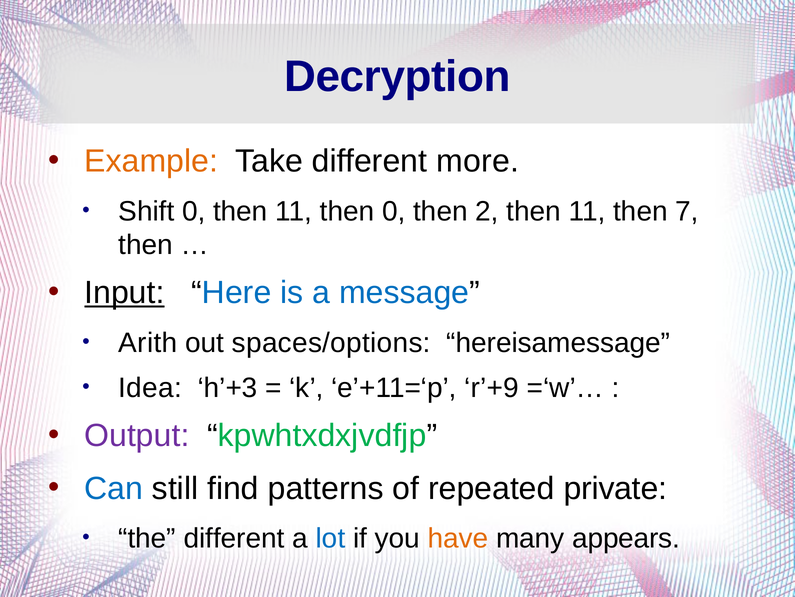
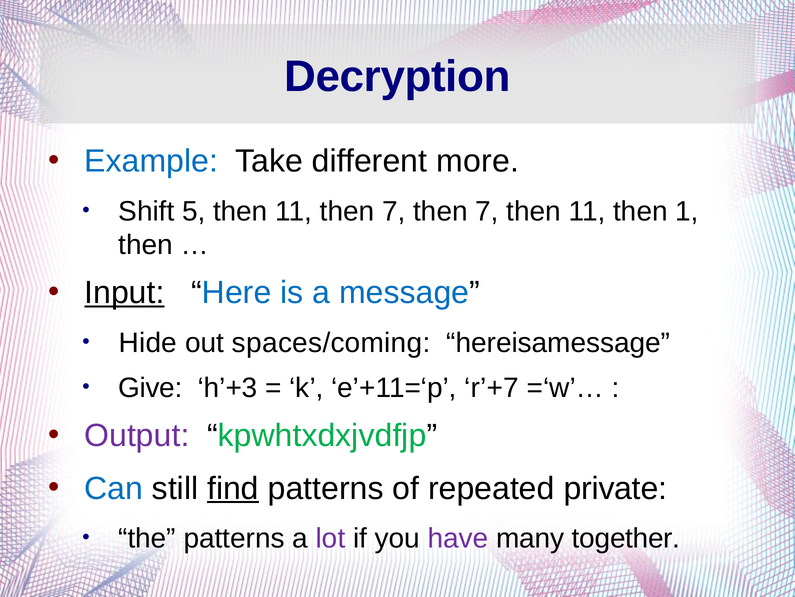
Example colour: orange -> blue
Shift 0: 0 -> 5
11 then 0: 0 -> 7
2 at (487, 211): 2 -> 7
7: 7 -> 1
Arith: Arith -> Hide
spaces/options: spaces/options -> spaces/coming
Idea: Idea -> Give
r’+9: r’+9 -> r’+7
find underline: none -> present
the different: different -> patterns
lot colour: blue -> purple
have colour: orange -> purple
appears: appears -> together
